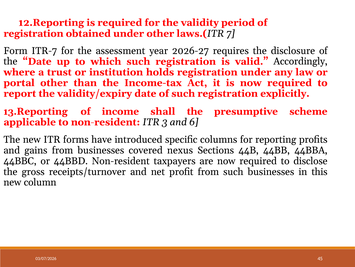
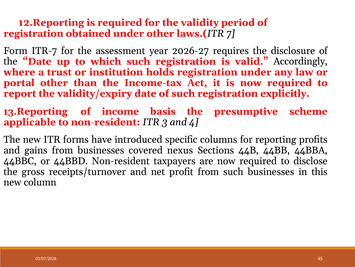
shall: shall -> basis
6: 6 -> 4
